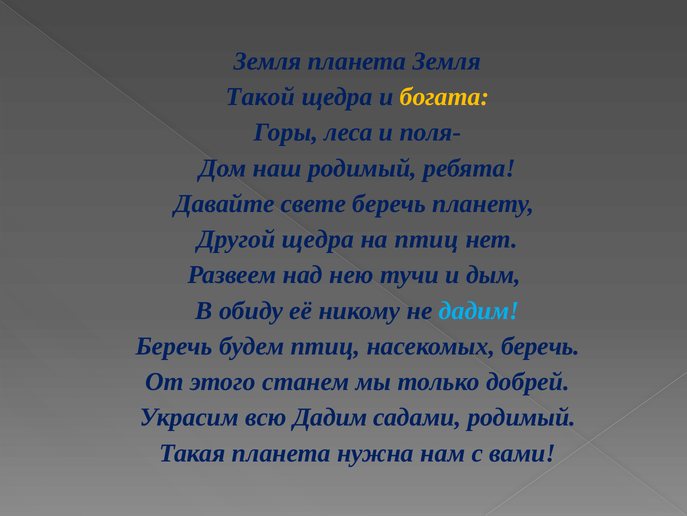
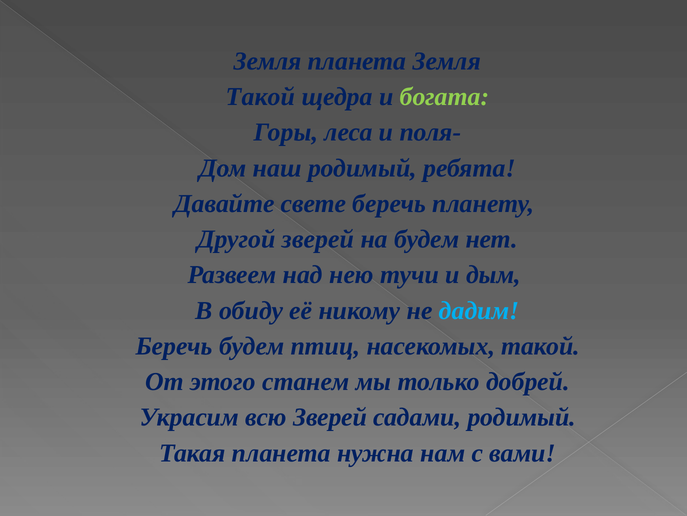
богата colour: yellow -> light green
Другой щедра: щедра -> зверей
на птиц: птиц -> будем
насекомых беречь: беречь -> такой
всю Дадим: Дадим -> Зверей
